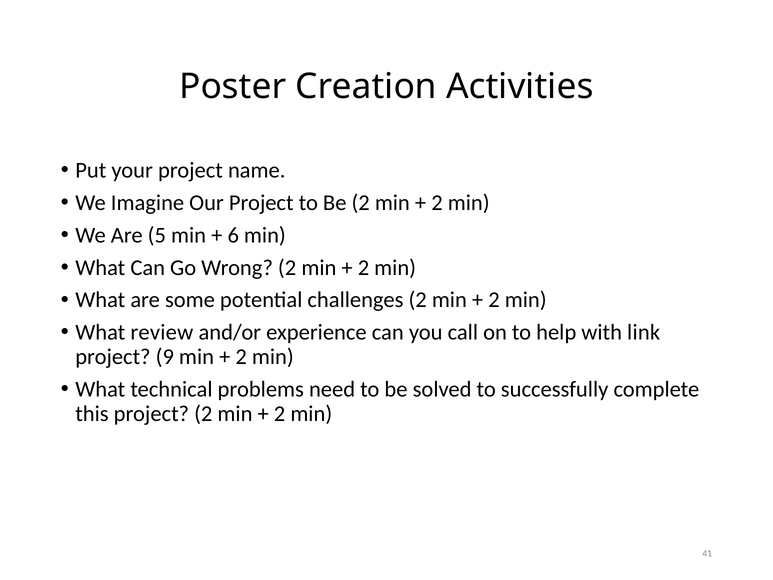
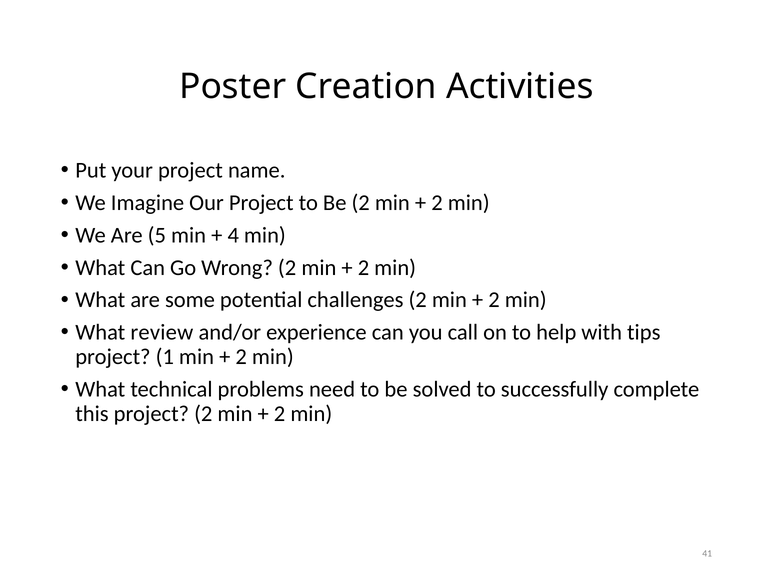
6: 6 -> 4
link: link -> tips
9: 9 -> 1
